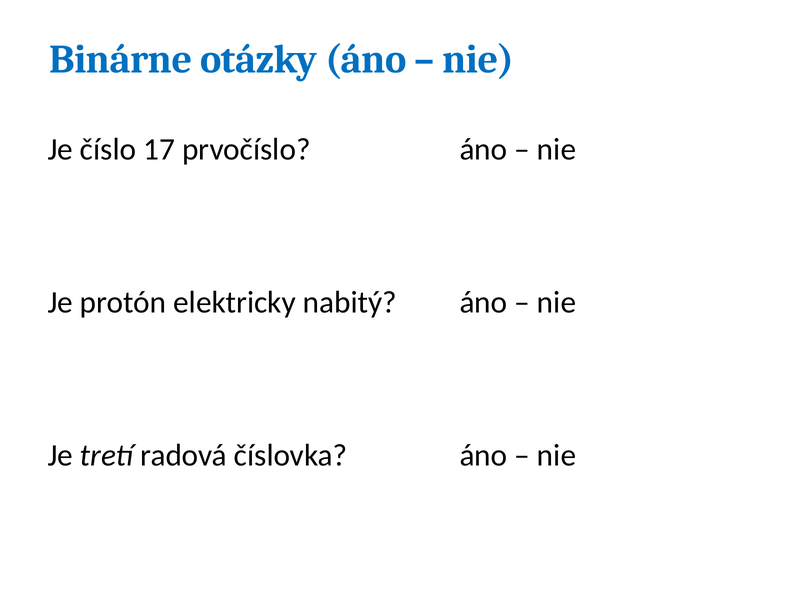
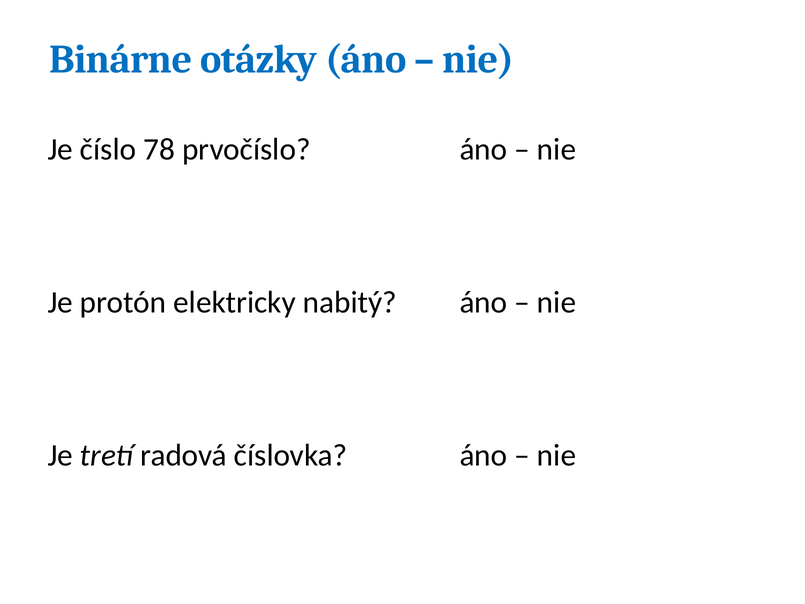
17: 17 -> 78
